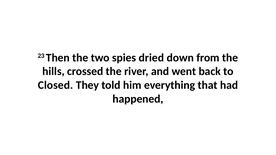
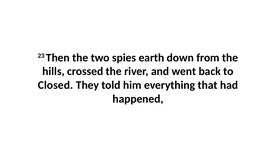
dried: dried -> earth
